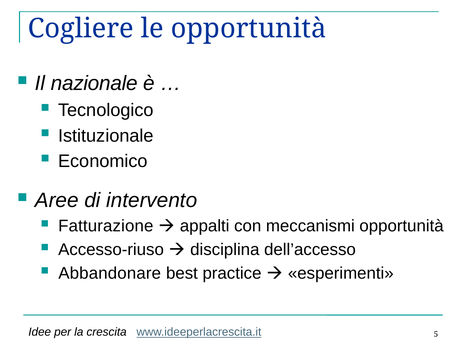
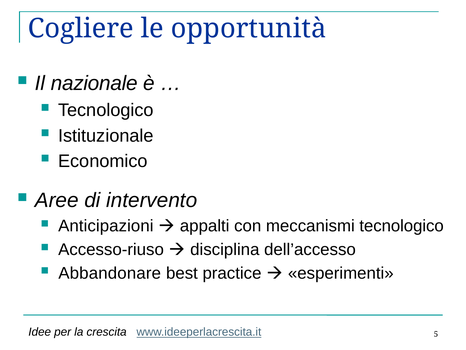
Fatturazione: Fatturazione -> Anticipazioni
meccanismi opportunità: opportunità -> tecnologico
